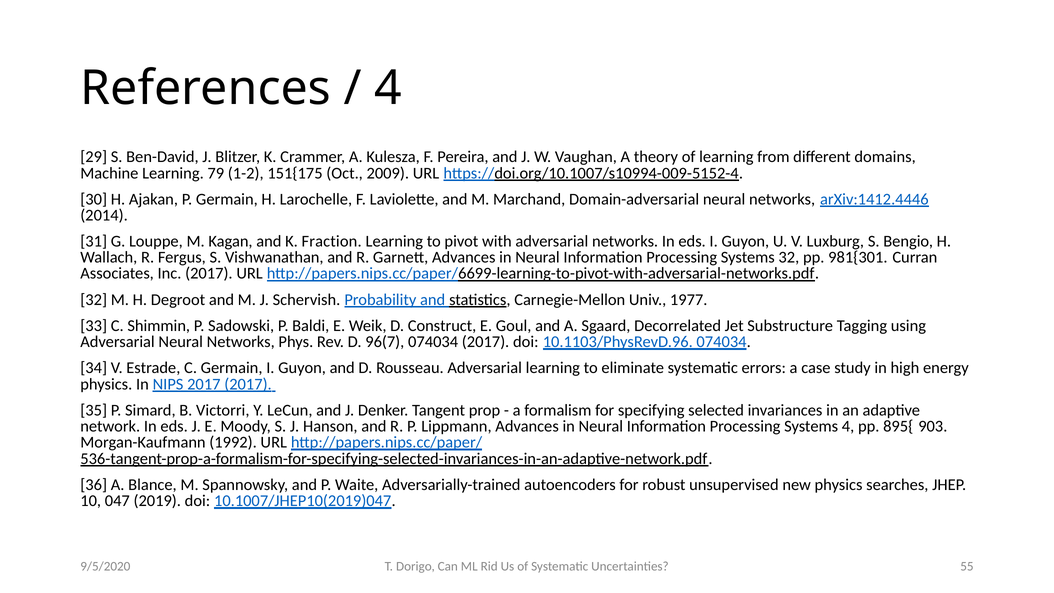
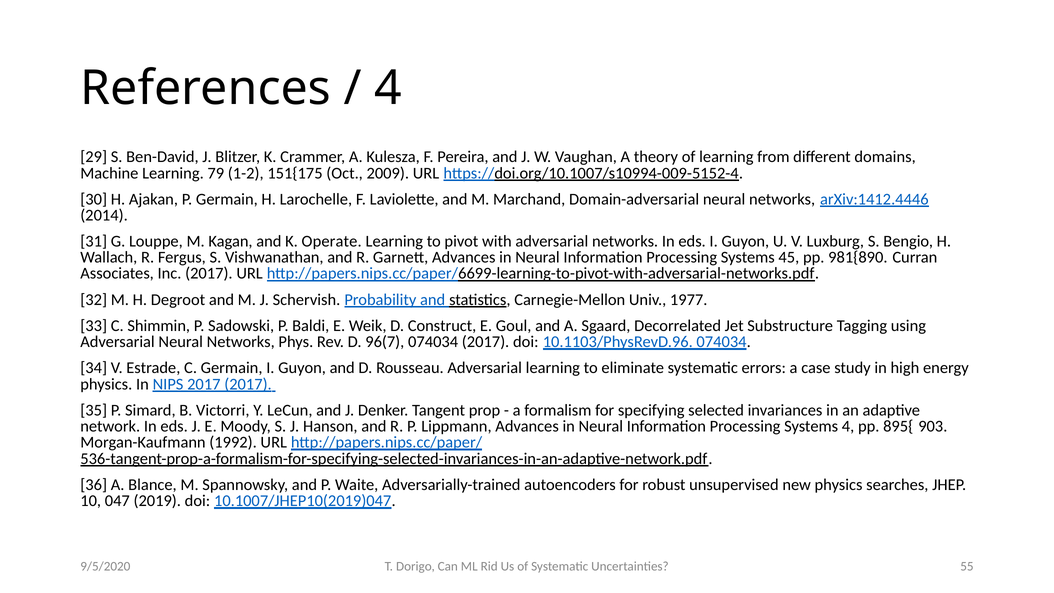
Fraction: Fraction -> Operate
Systems 32: 32 -> 45
981{301: 981{301 -> 981{890
